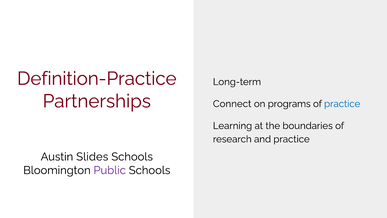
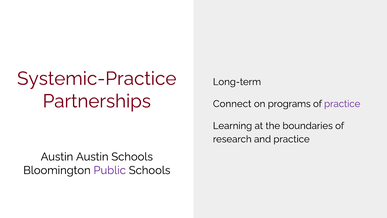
Definition-Practice: Definition-Practice -> Systemic-Practice
practice at (342, 104) colour: blue -> purple
Austin Slides: Slides -> Austin
